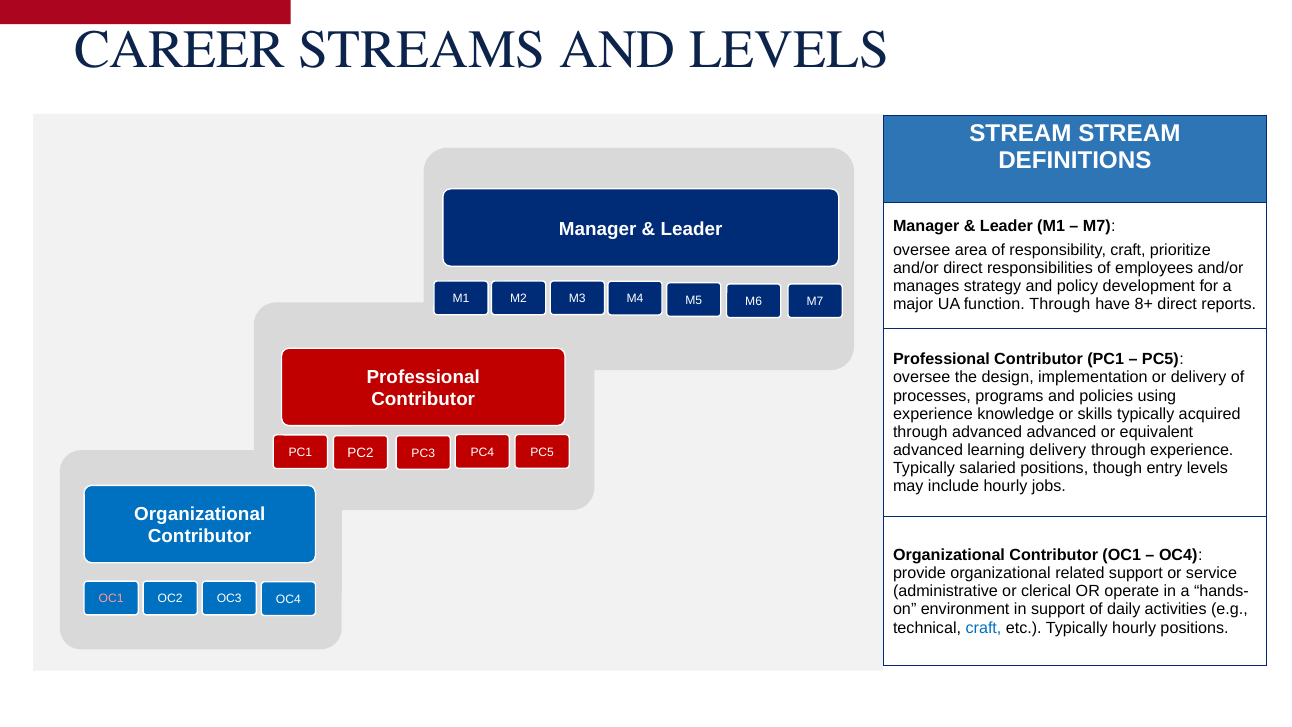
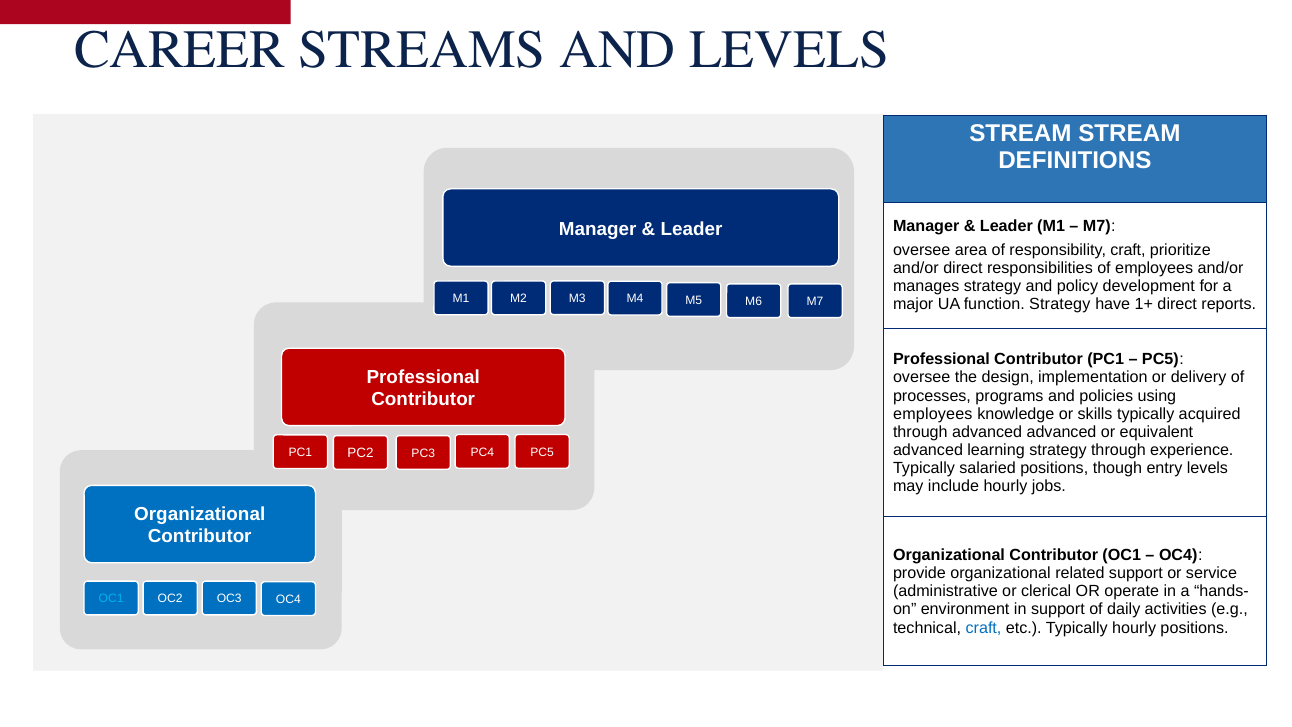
function Through: Through -> Strategy
8+: 8+ -> 1+
experience at (933, 414): experience -> employees
learning delivery: delivery -> strategy
OC1 at (111, 599) colour: pink -> light blue
